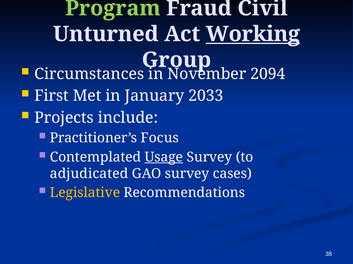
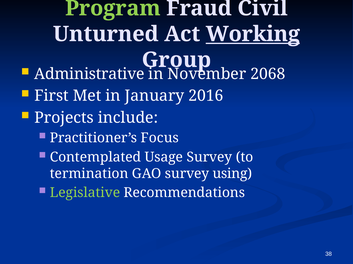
Circumstances: Circumstances -> Administrative
2094: 2094 -> 2068
2033: 2033 -> 2016
Usage underline: present -> none
adjudicated: adjudicated -> termination
cases: cases -> using
Legislative colour: yellow -> light green
